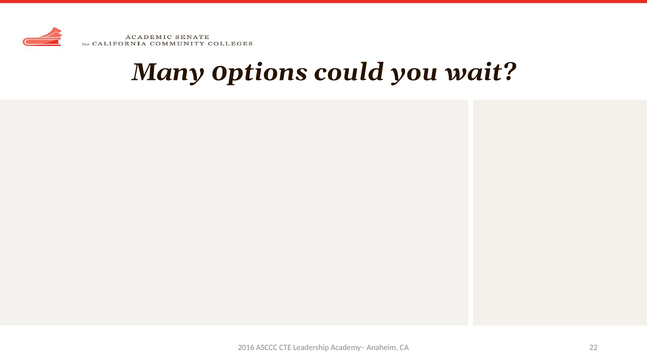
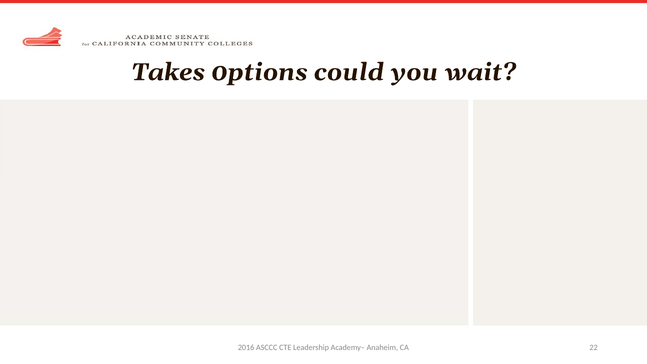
Many: Many -> Takes
